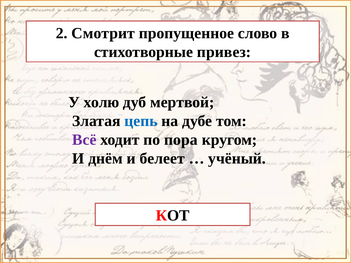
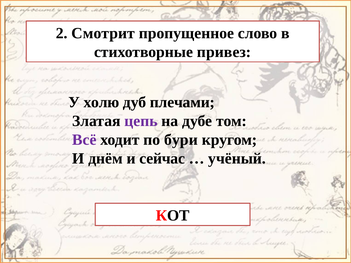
мертвой: мертвой -> плечами
цепь colour: blue -> purple
пора: пора -> бури
белеет: белеет -> сейчас
